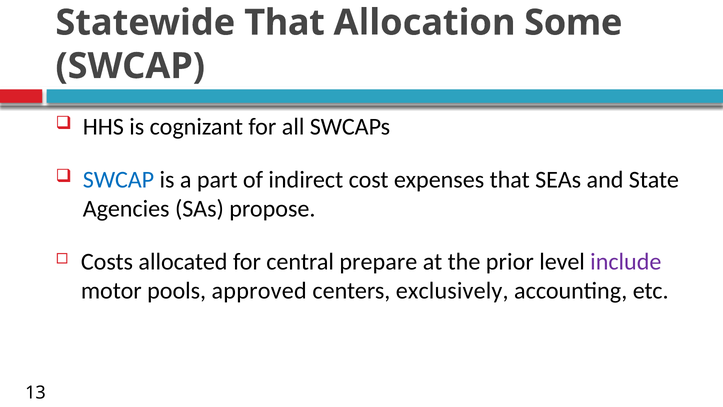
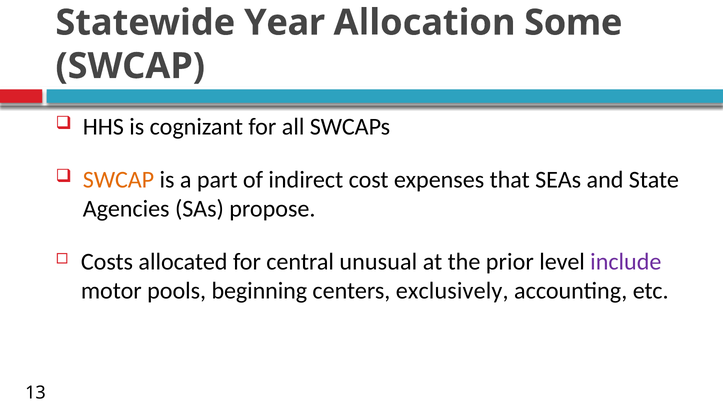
Statewide That: That -> Year
SWCAP at (118, 180) colour: blue -> orange
prepare: prepare -> unusual
approved: approved -> beginning
